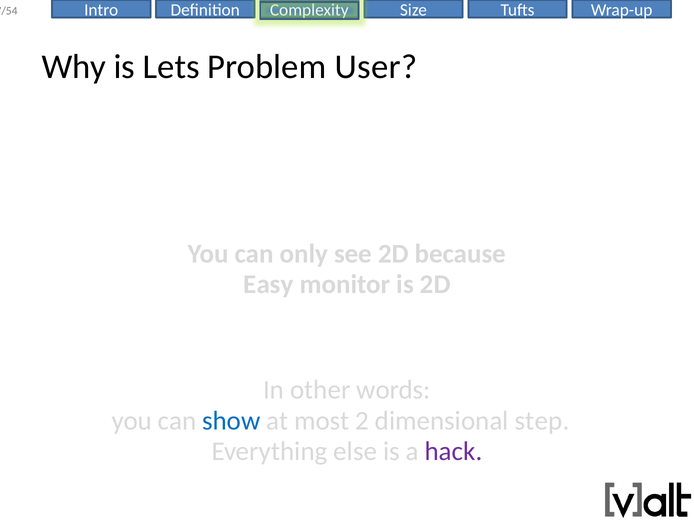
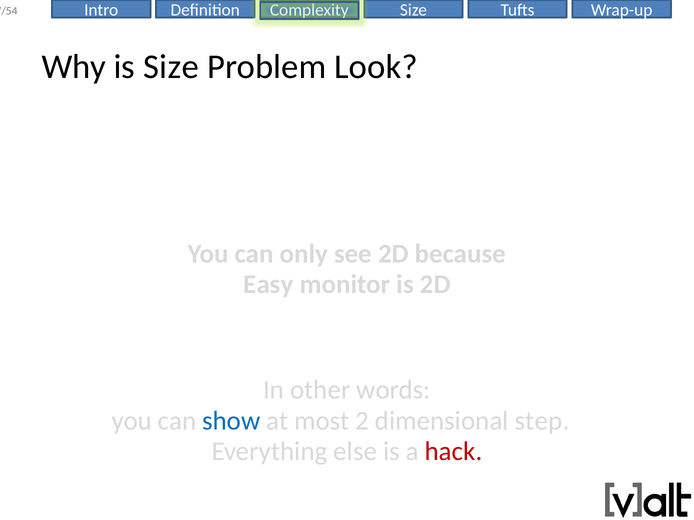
is Lets: Lets -> Size
User: User -> Look
hack colour: purple -> red
